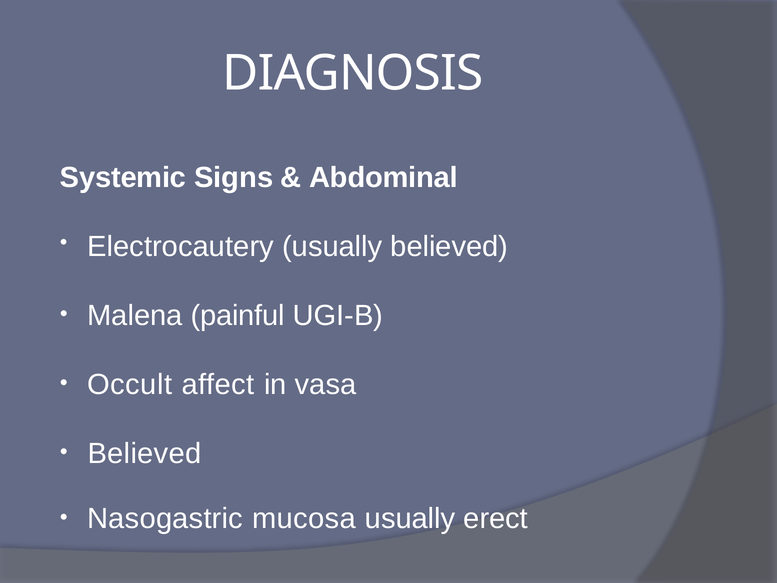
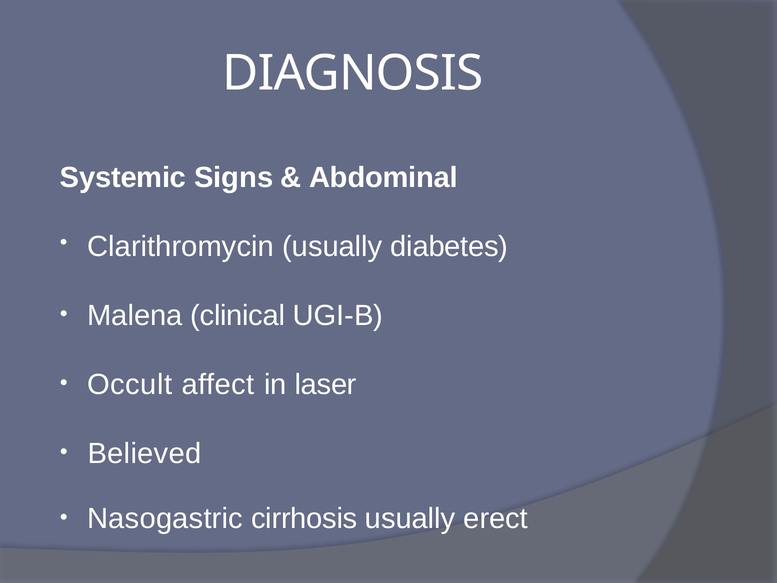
Electrocautery: Electrocautery -> Clarithromycin
usually believed: believed -> diabetes
painful: painful -> clinical
vasa: vasa -> laser
mucosa: mucosa -> cirrhosis
